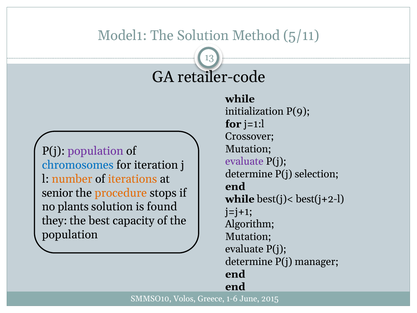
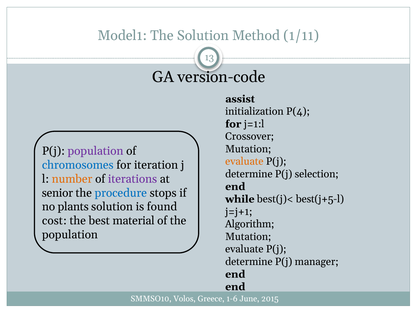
5/11: 5/11 -> 1/11
retailer-code: retailer-code -> version-code
while at (240, 99): while -> assist
P(9: P(9 -> P(4
evaluate at (244, 161) colour: purple -> orange
iterations colour: orange -> purple
procedure colour: orange -> blue
best(j+2-l: best(j+2-l -> best(j+5-l
they: they -> cost
capacity: capacity -> material
